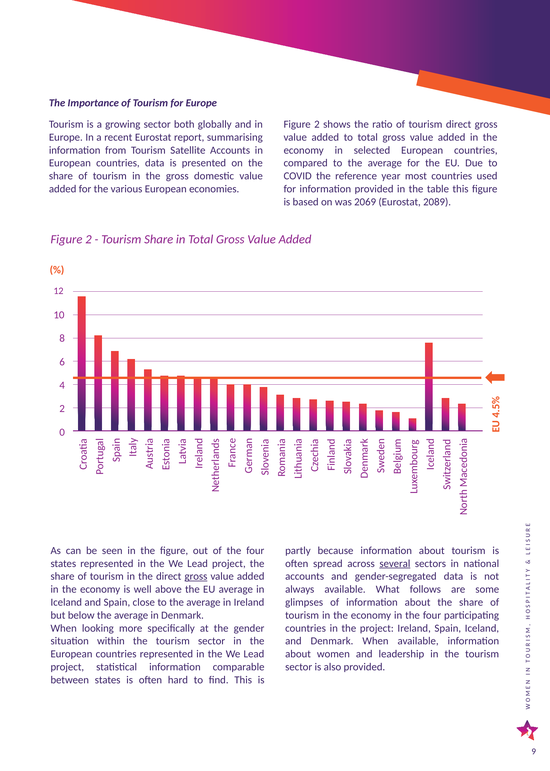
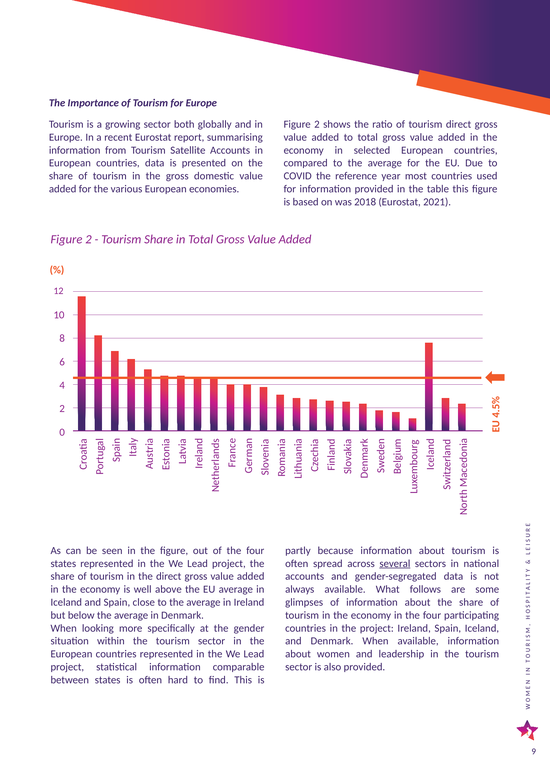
2069: 2069 -> 2018
2089: 2089 -> 2021
gross at (196, 577) underline: present -> none
